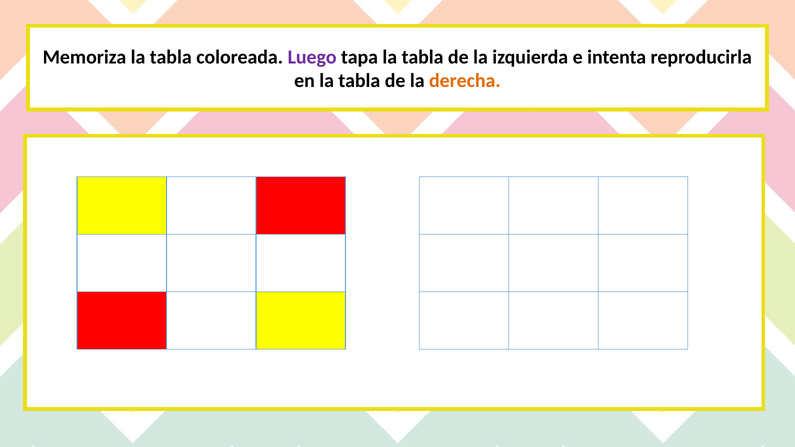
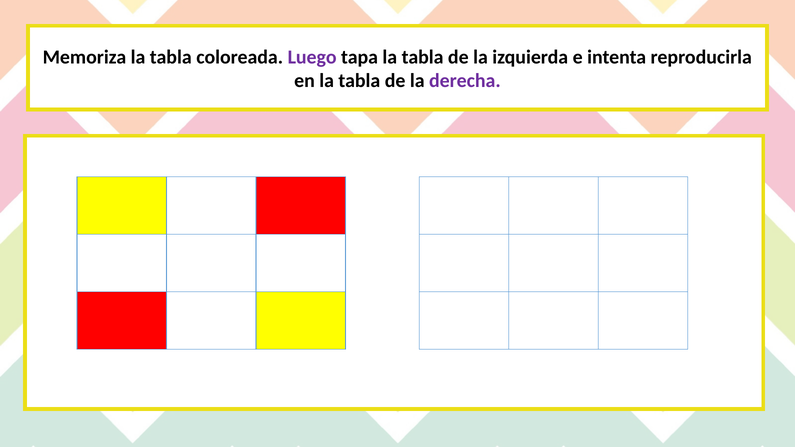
derecha colour: orange -> purple
